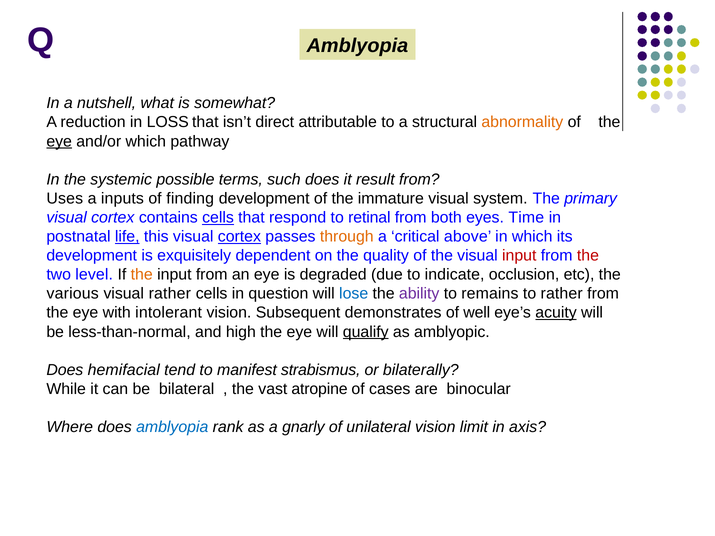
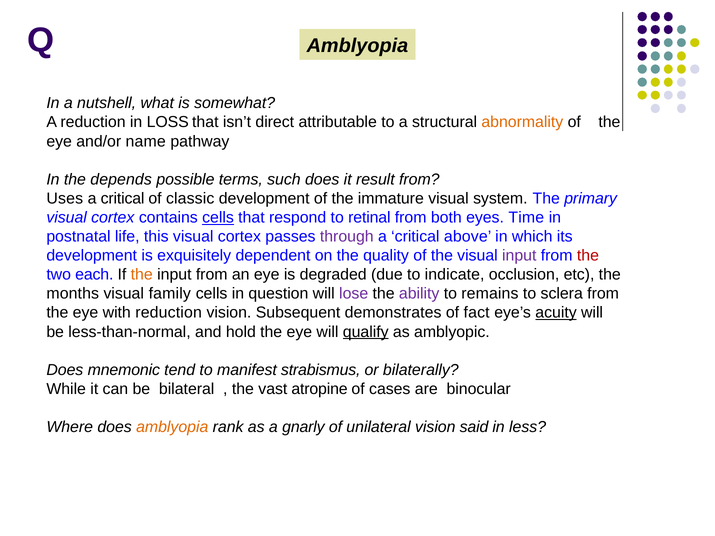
eye at (59, 141) underline: present -> none
and/or which: which -> name
systemic: systemic -> depends
inputs at (122, 199): inputs -> critical
finding: finding -> classic
life underline: present -> none
cortex at (239, 237) underline: present -> none
through colour: orange -> purple
input at (519, 256) colour: red -> purple
level: level -> each
various: various -> months
visual rather: rather -> family
lose colour: blue -> purple
to rather: rather -> sclera
with intolerant: intolerant -> reduction
well: well -> fact
high: high -> hold
hemifacial: hemifacial -> mnemonic
amblyopia at (172, 427) colour: blue -> orange
limit: limit -> said
axis: axis -> less
